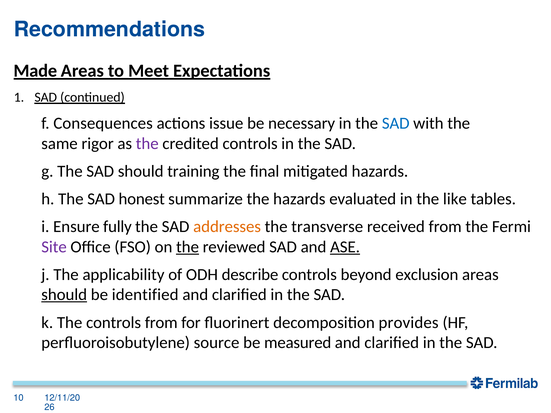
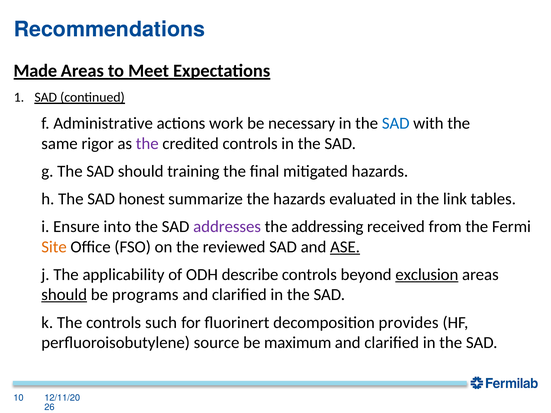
Consequences: Consequences -> Administrative
issue: issue -> work
like: like -> link
fully: fully -> into
addresses colour: orange -> purple
transverse: transverse -> addressing
Site colour: purple -> orange
the at (188, 247) underline: present -> none
exclusion underline: none -> present
identified: identified -> programs
controls from: from -> such
measured: measured -> maximum
